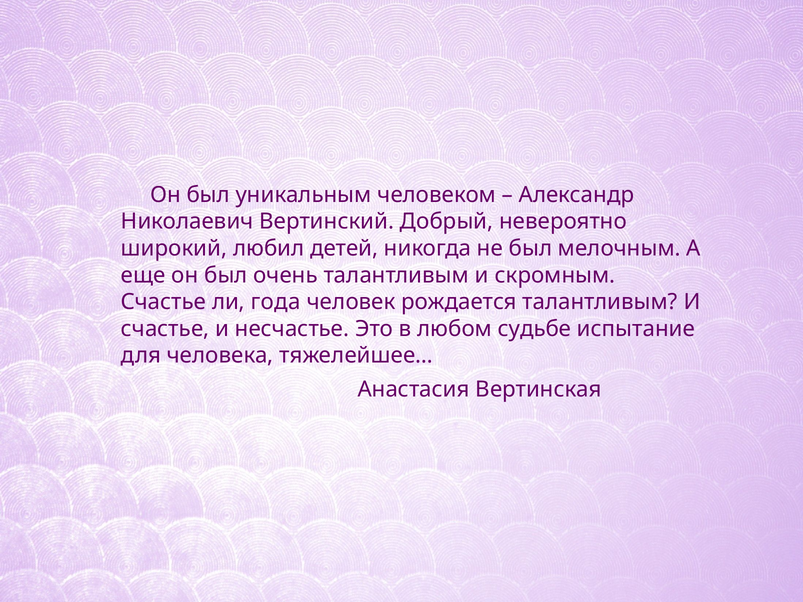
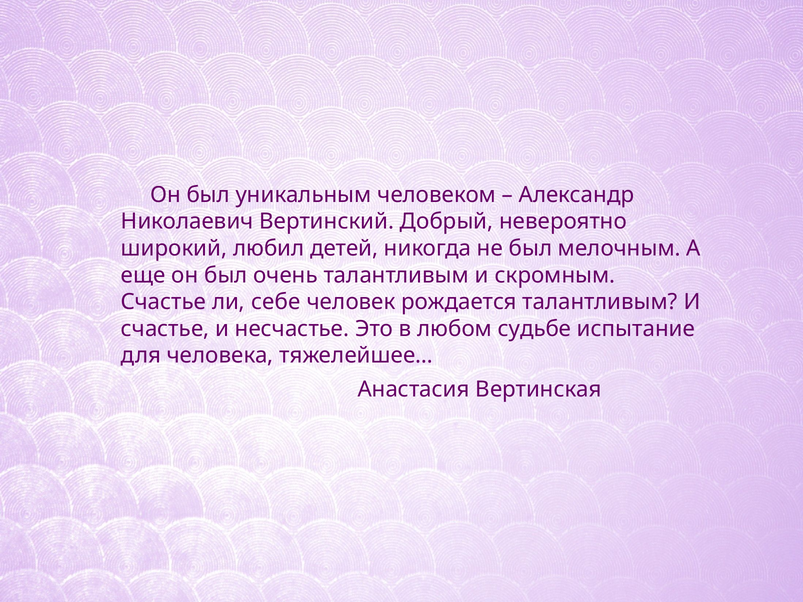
года: года -> себе
